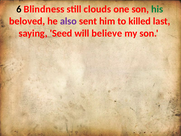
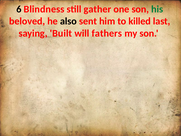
clouds: clouds -> gather
also colour: purple -> black
Seed: Seed -> Built
believe: believe -> fathers
